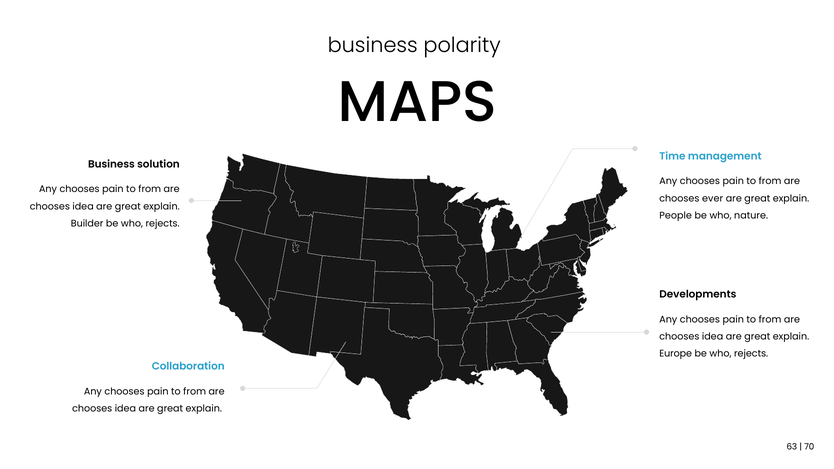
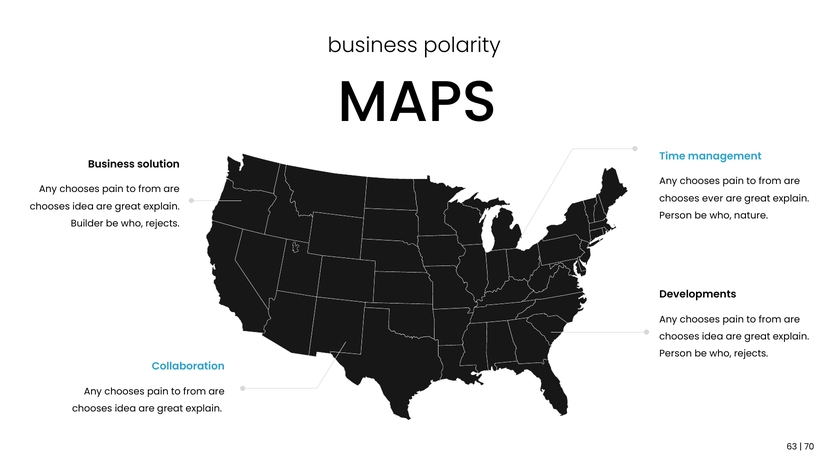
People at (676, 216): People -> Person
Europe at (676, 354): Europe -> Person
